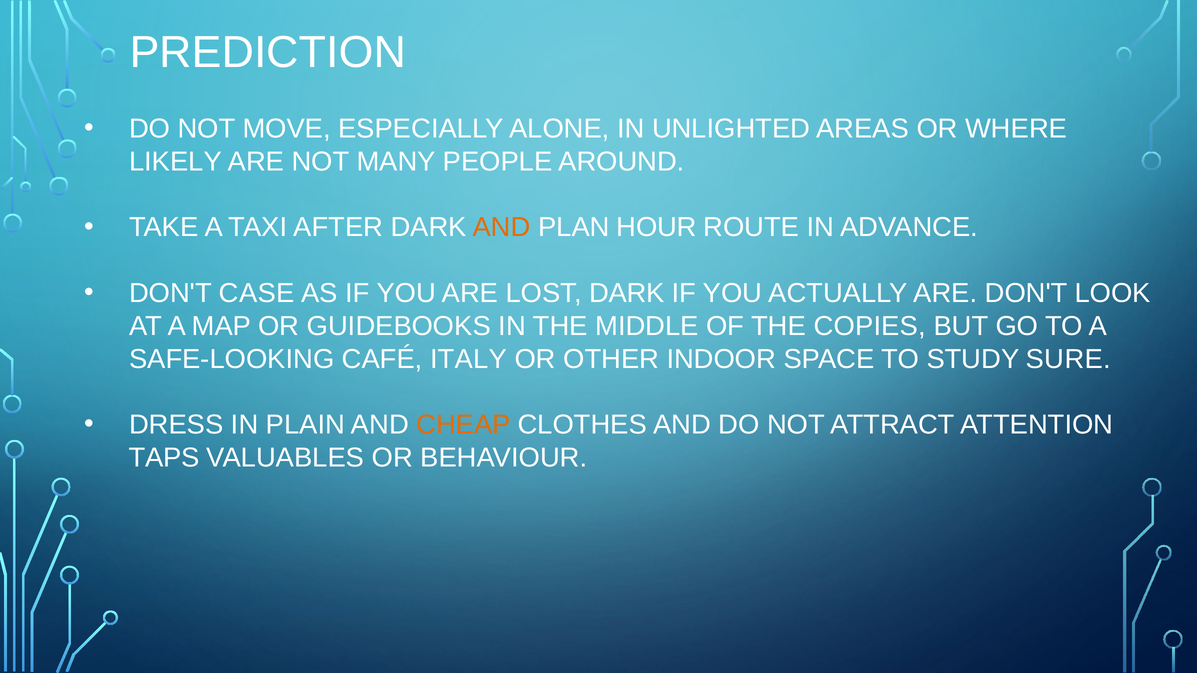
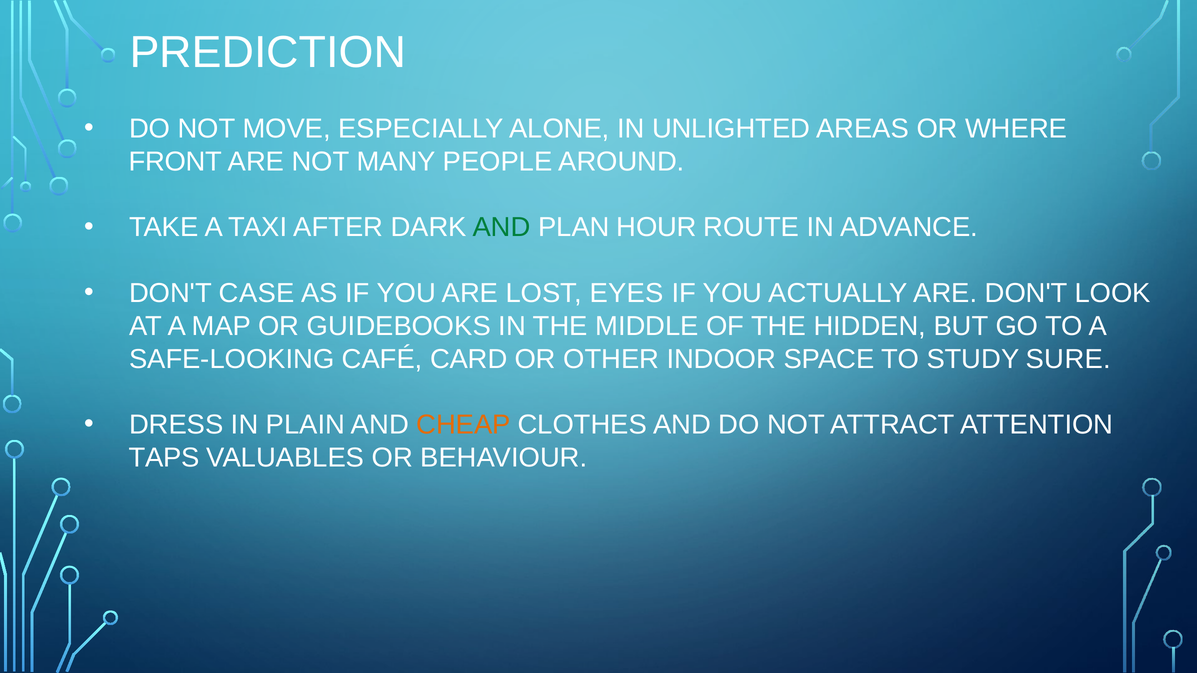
LIKELY: LIKELY -> FRONT
AND at (502, 228) colour: orange -> green
LOST DARK: DARK -> EYES
COPIES: COPIES -> HIDDEN
ITALY: ITALY -> CARD
